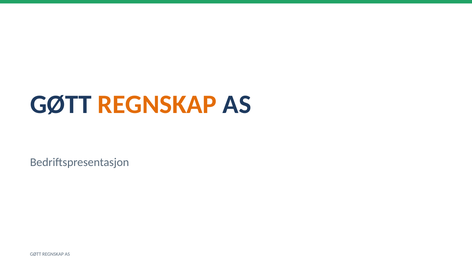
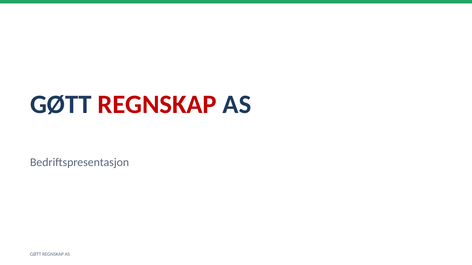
REGNSKAP at (157, 105) colour: orange -> red
